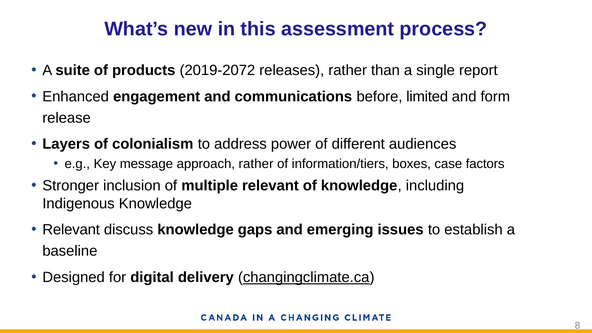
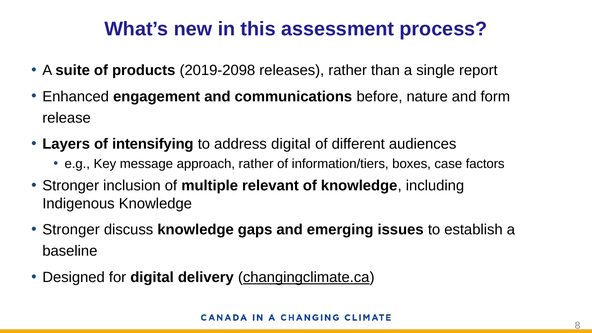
2019-2072: 2019-2072 -> 2019-2098
limited: limited -> nature
colonialism: colonialism -> intensifying
address power: power -> digital
Relevant at (71, 230): Relevant -> Stronger
